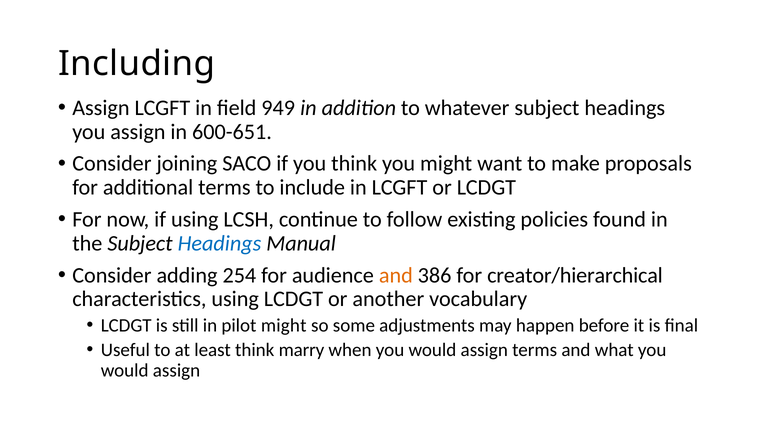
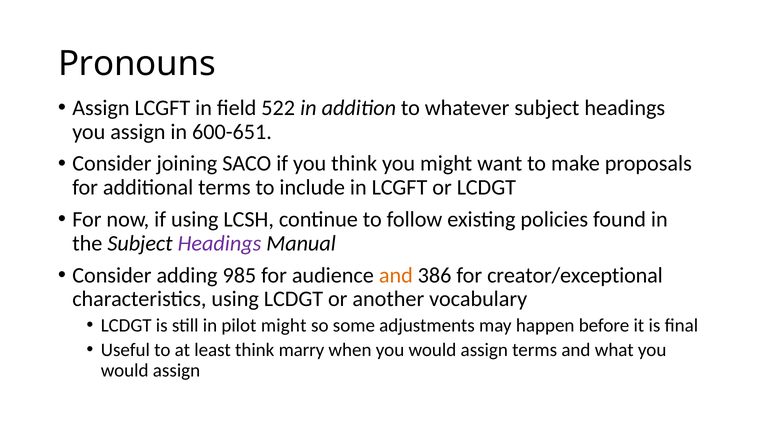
Including: Including -> Pronouns
949: 949 -> 522
Headings at (219, 243) colour: blue -> purple
254: 254 -> 985
creator/hierarchical: creator/hierarchical -> creator/exceptional
